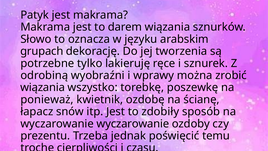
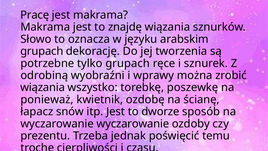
Patyk: Patyk -> Pracę
darem: darem -> znajdę
tylko lakieruję: lakieruję -> grupach
zdobiły: zdobiły -> dworze
